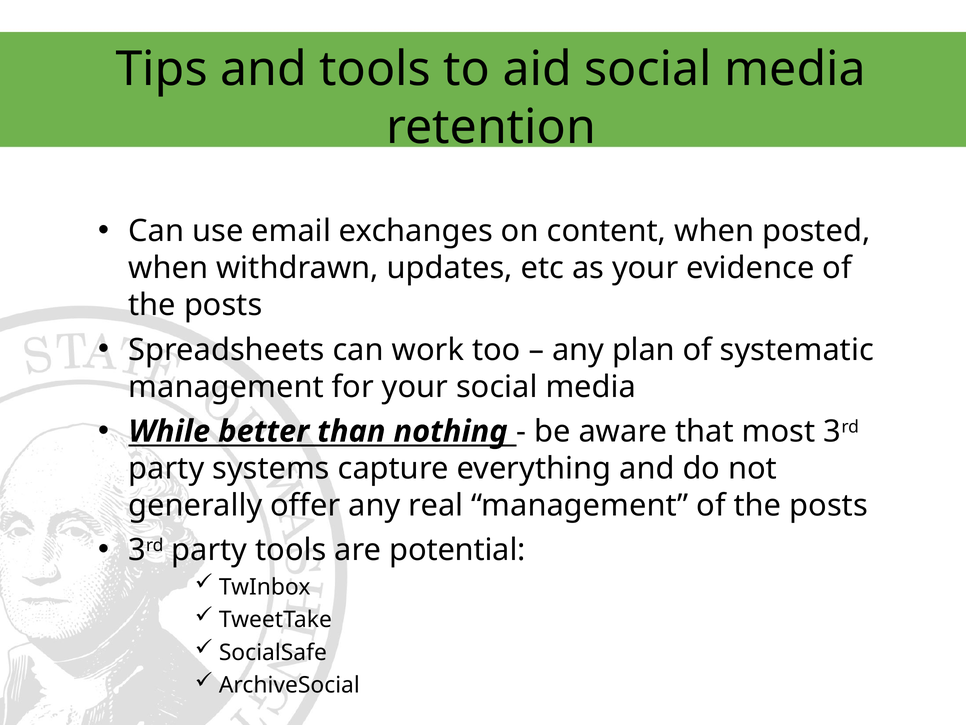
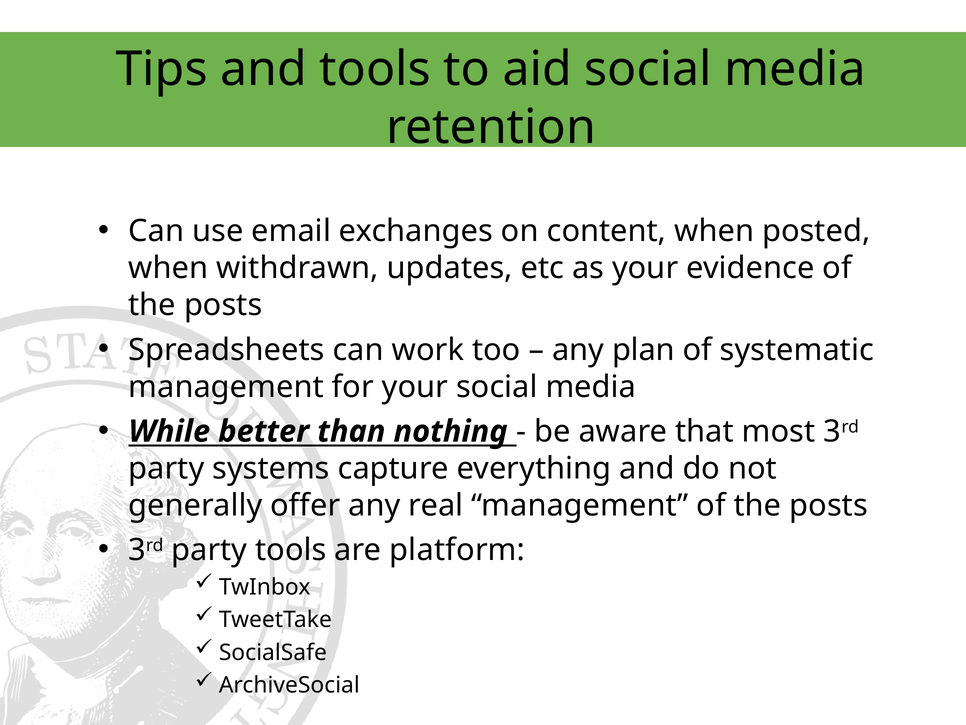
potential: potential -> platform
